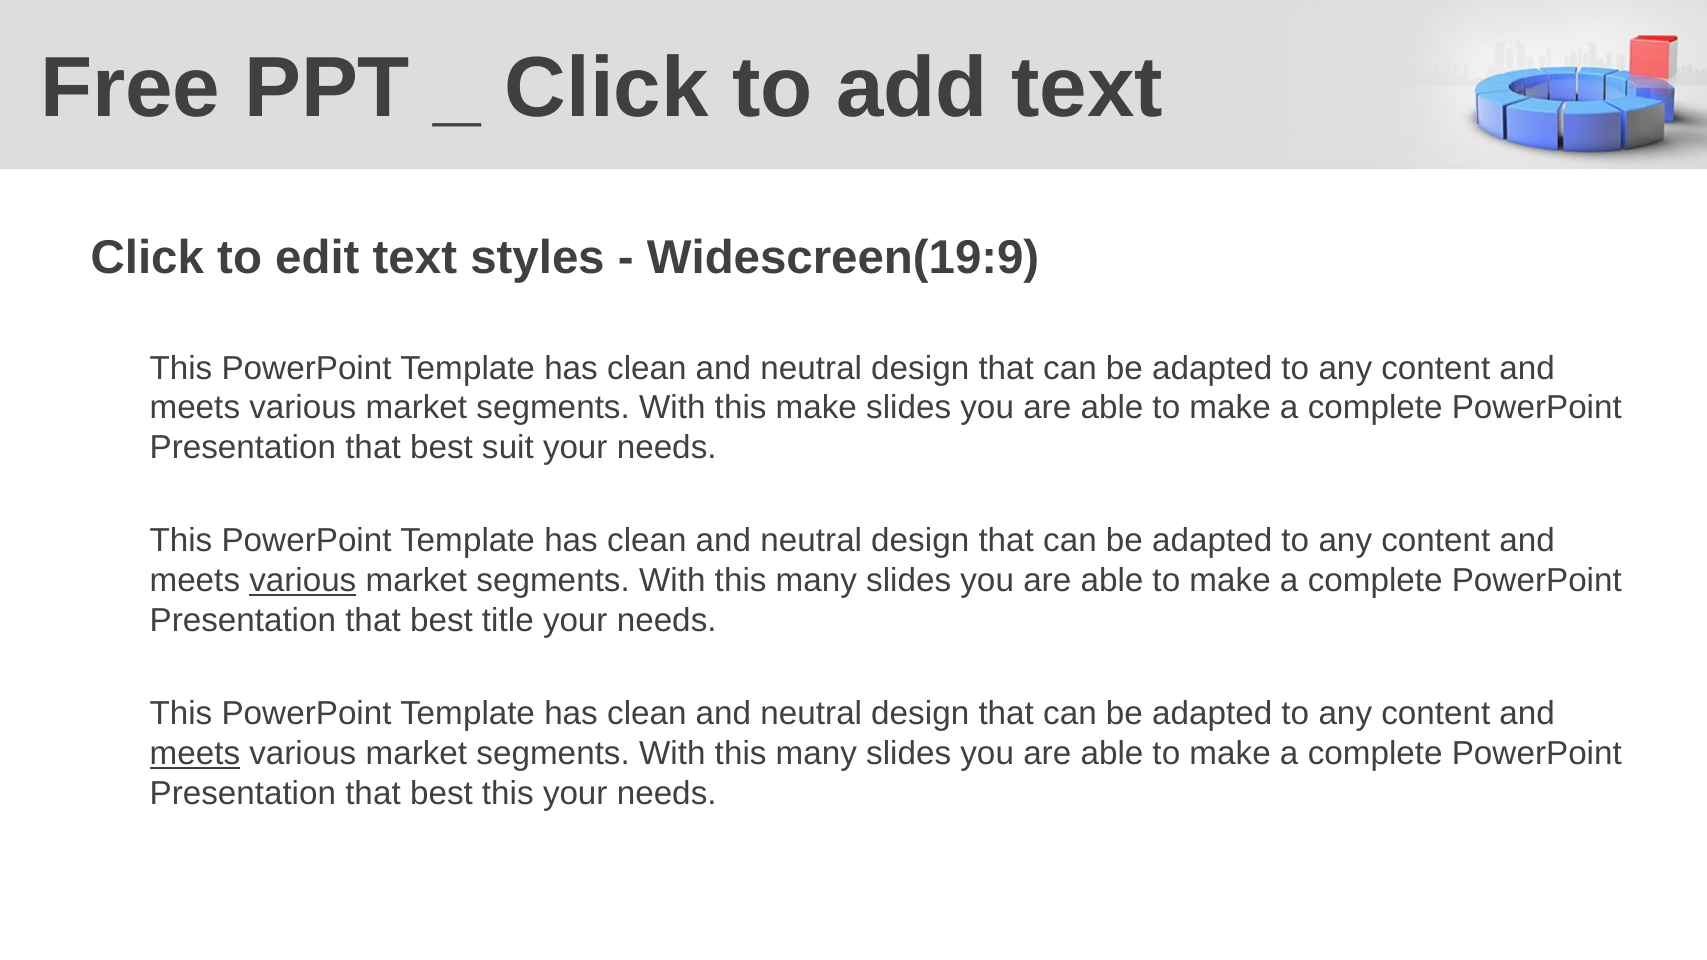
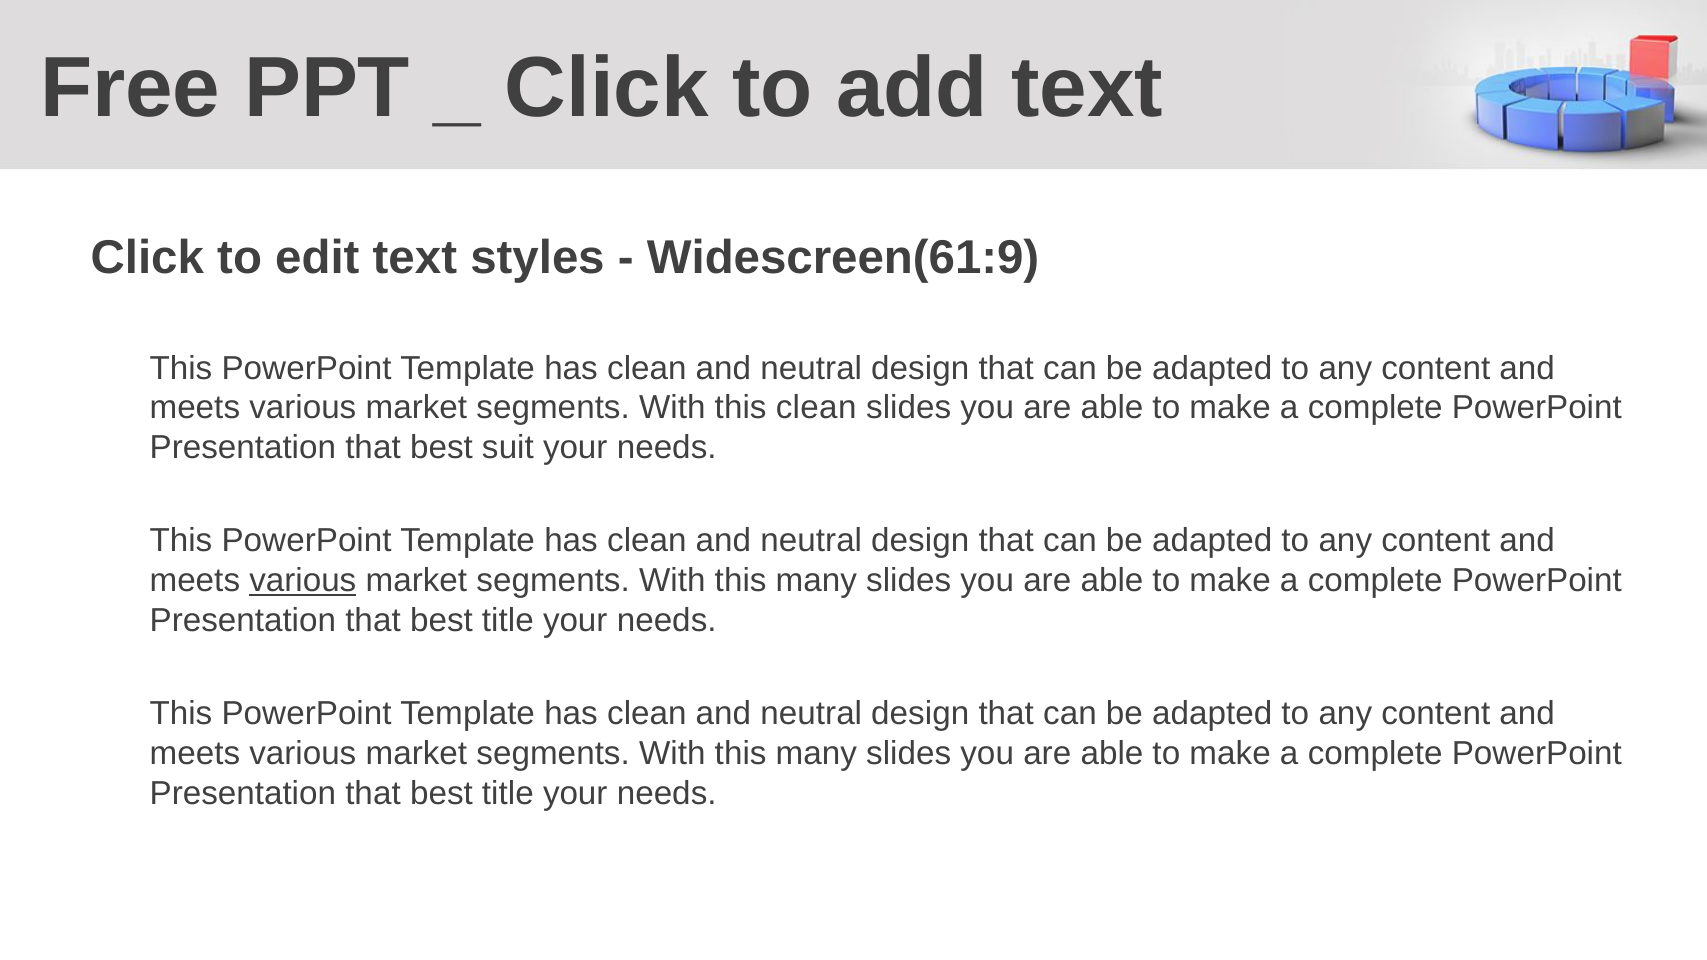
Widescreen(19:9: Widescreen(19:9 -> Widescreen(61:9
this make: make -> clean
meets at (195, 753) underline: present -> none
this at (508, 793): this -> title
